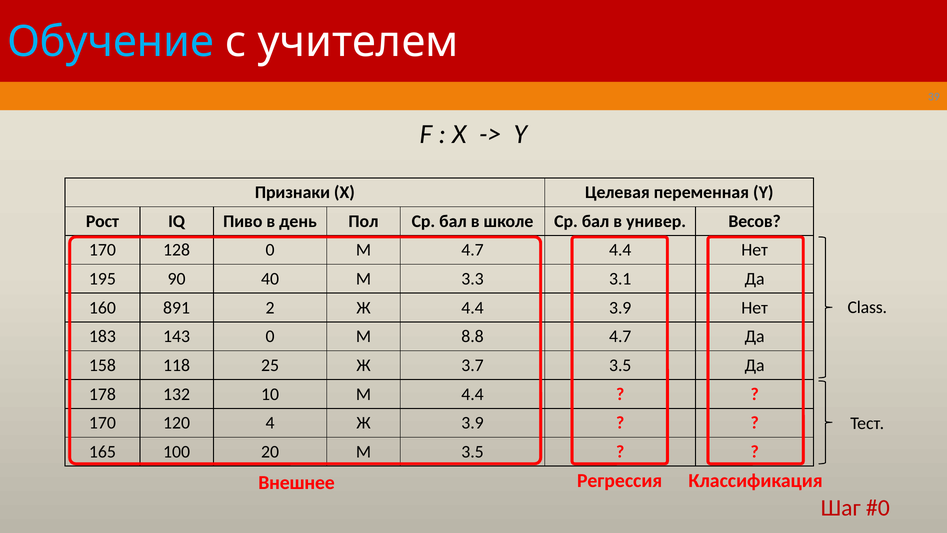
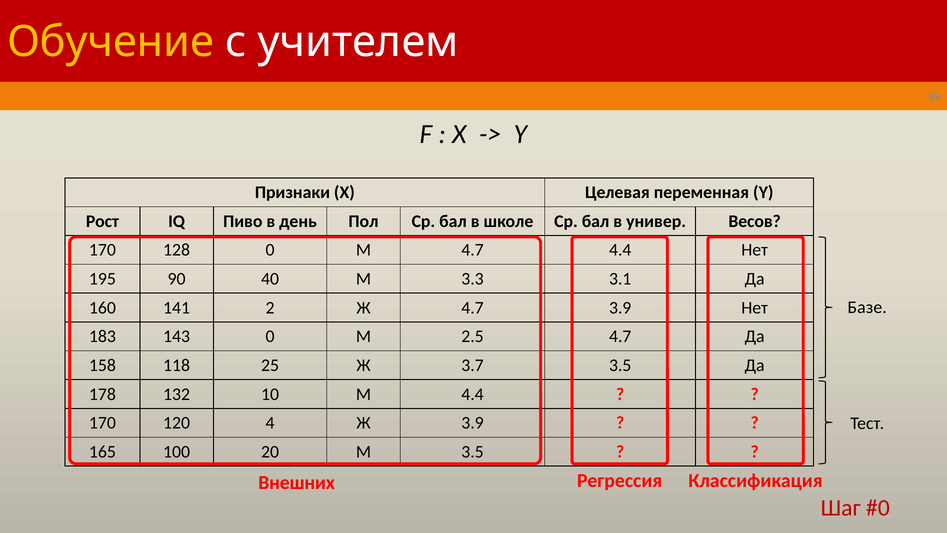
Обучение colour: light blue -> yellow
Class: Class -> Базе
891: 891 -> 141
Ж 4.4: 4.4 -> 4.7
8.8: 8.8 -> 2.5
Внешнее: Внешнее -> Внешних
